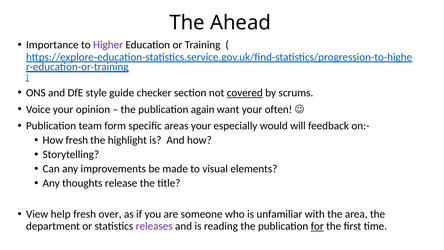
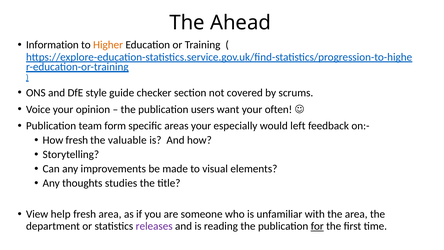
Importance: Importance -> Information
Higher colour: purple -> orange
covered underline: present -> none
again: again -> users
will: will -> left
highlight: highlight -> valuable
release: release -> studies
fresh over: over -> area
